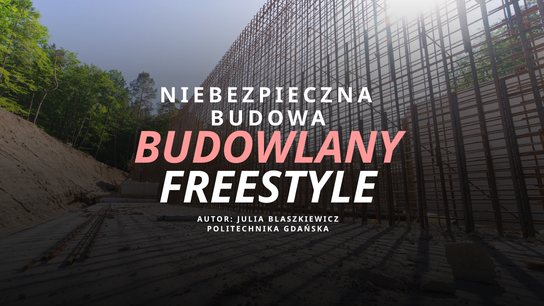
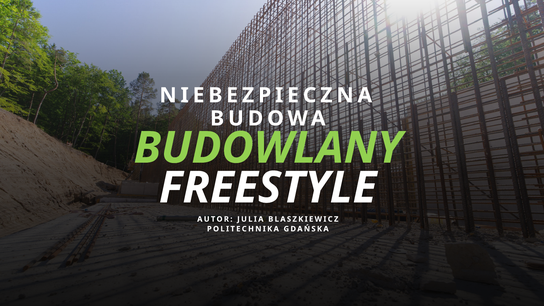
BUDOWLANY colour: pink -> light green
